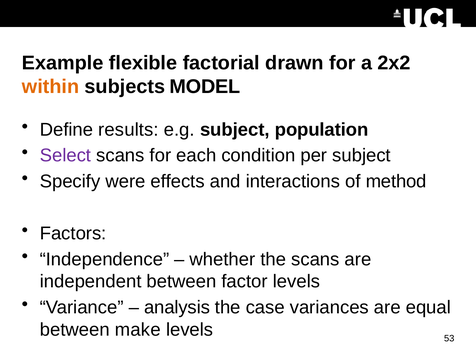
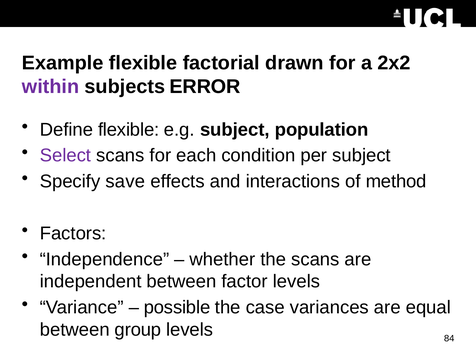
within colour: orange -> purple
MODEL: MODEL -> ERROR
Define results: results -> flexible
were: were -> save
analysis: analysis -> possible
make: make -> group
53: 53 -> 84
